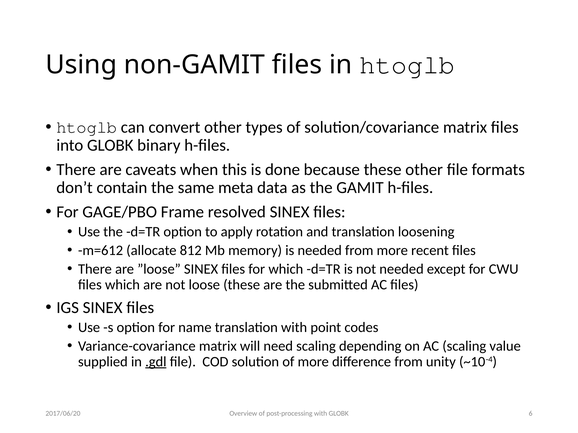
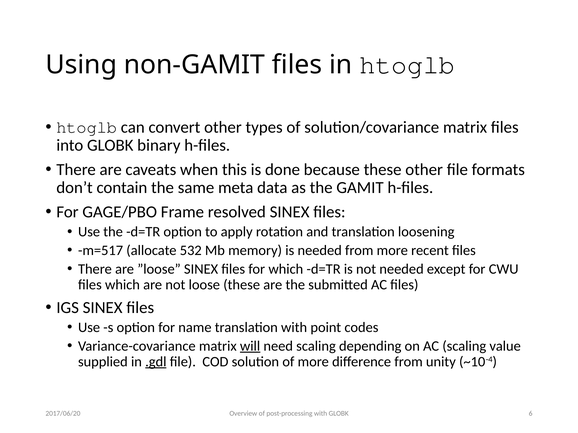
m=612: m=612 -> m=517
812: 812 -> 532
will underline: none -> present
